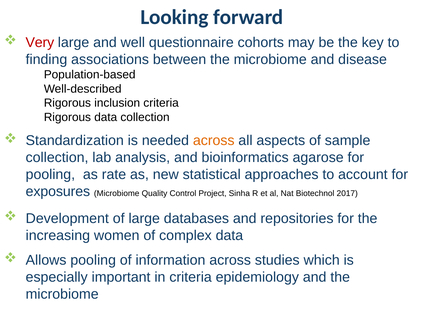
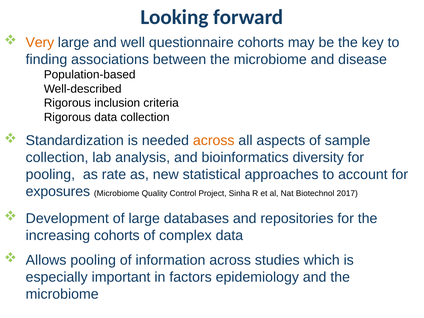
Very colour: red -> orange
agarose: agarose -> diversity
increasing women: women -> cohorts
in criteria: criteria -> factors
